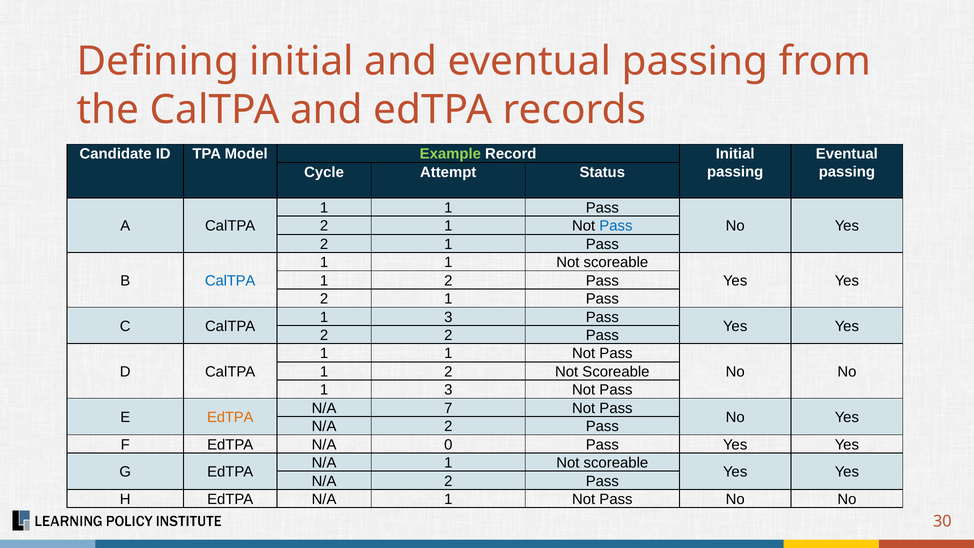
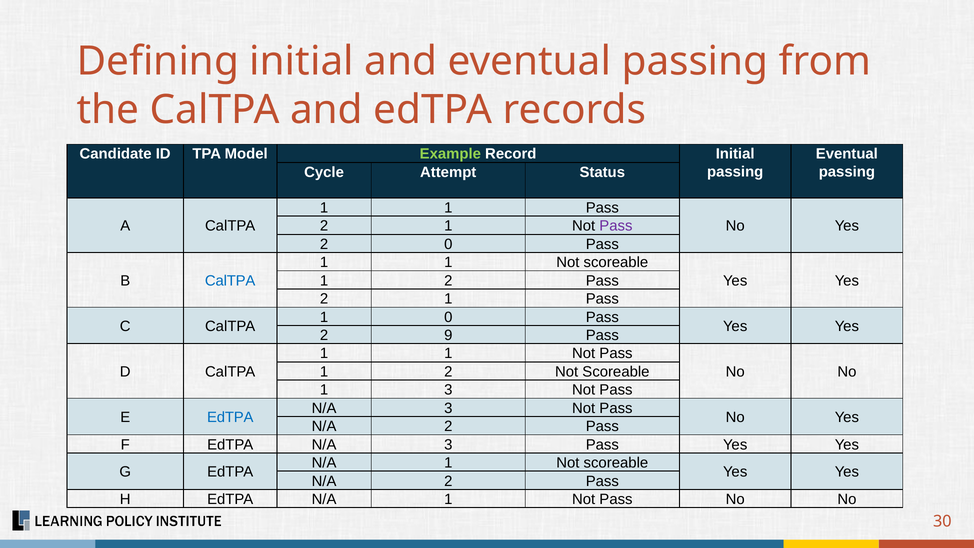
Pass at (616, 226) colour: blue -> purple
1 at (448, 244): 1 -> 0
3 at (448, 317): 3 -> 0
2 2: 2 -> 9
7 at (448, 408): 7 -> 3
EdTPA at (230, 417) colour: orange -> blue
F EdTPA N/A 0: 0 -> 3
